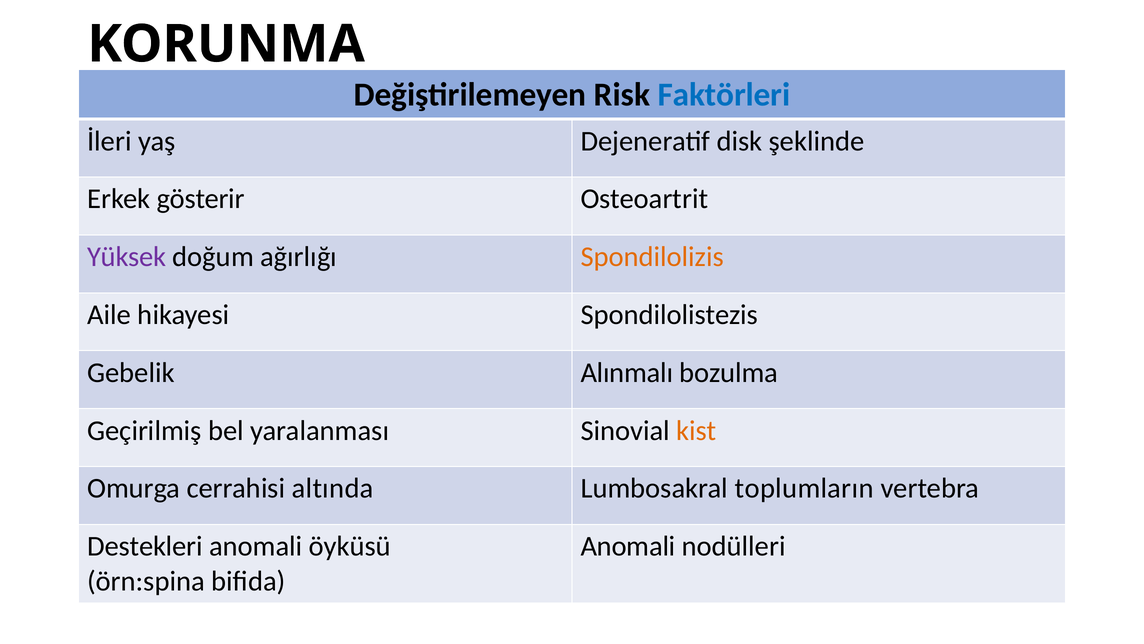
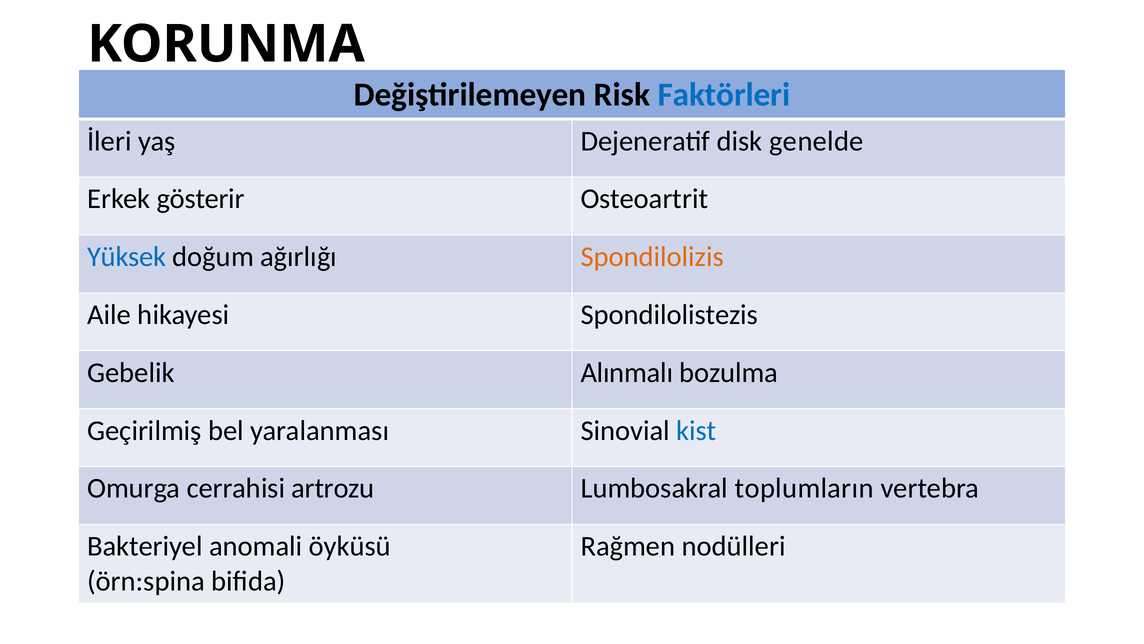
şeklinde: şeklinde -> genelde
Yüksek colour: purple -> blue
kist colour: orange -> blue
altında: altında -> artrozu
Destekleri: Destekleri -> Bakteriyel
Anomali at (628, 546): Anomali -> Rağmen
